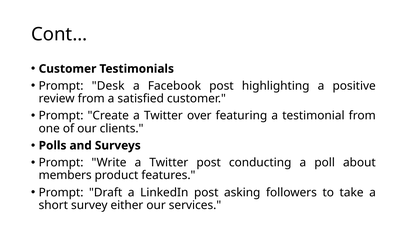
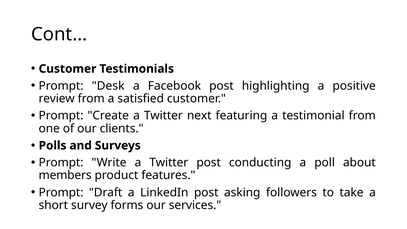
over: over -> next
either: either -> forms
